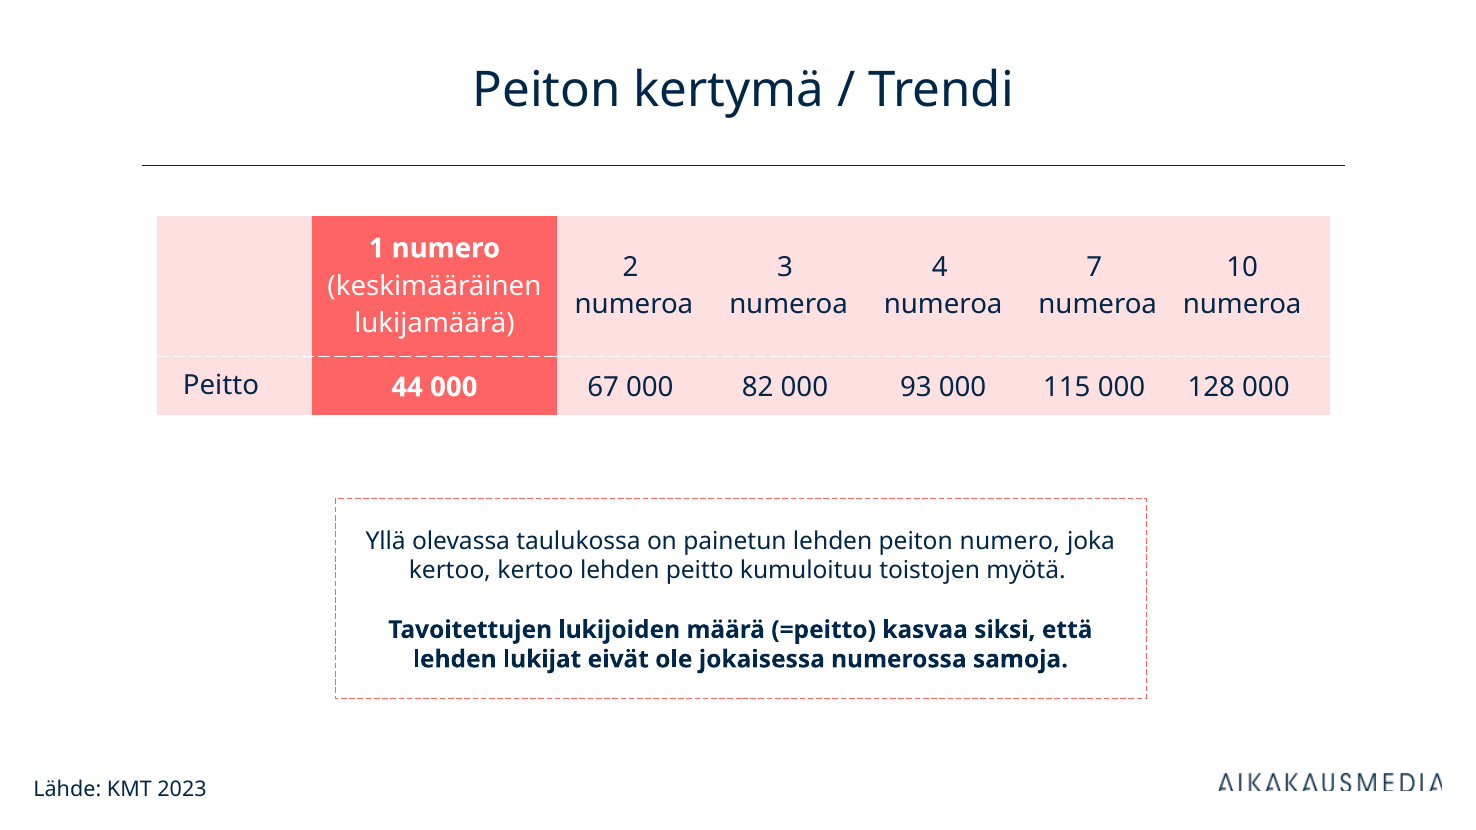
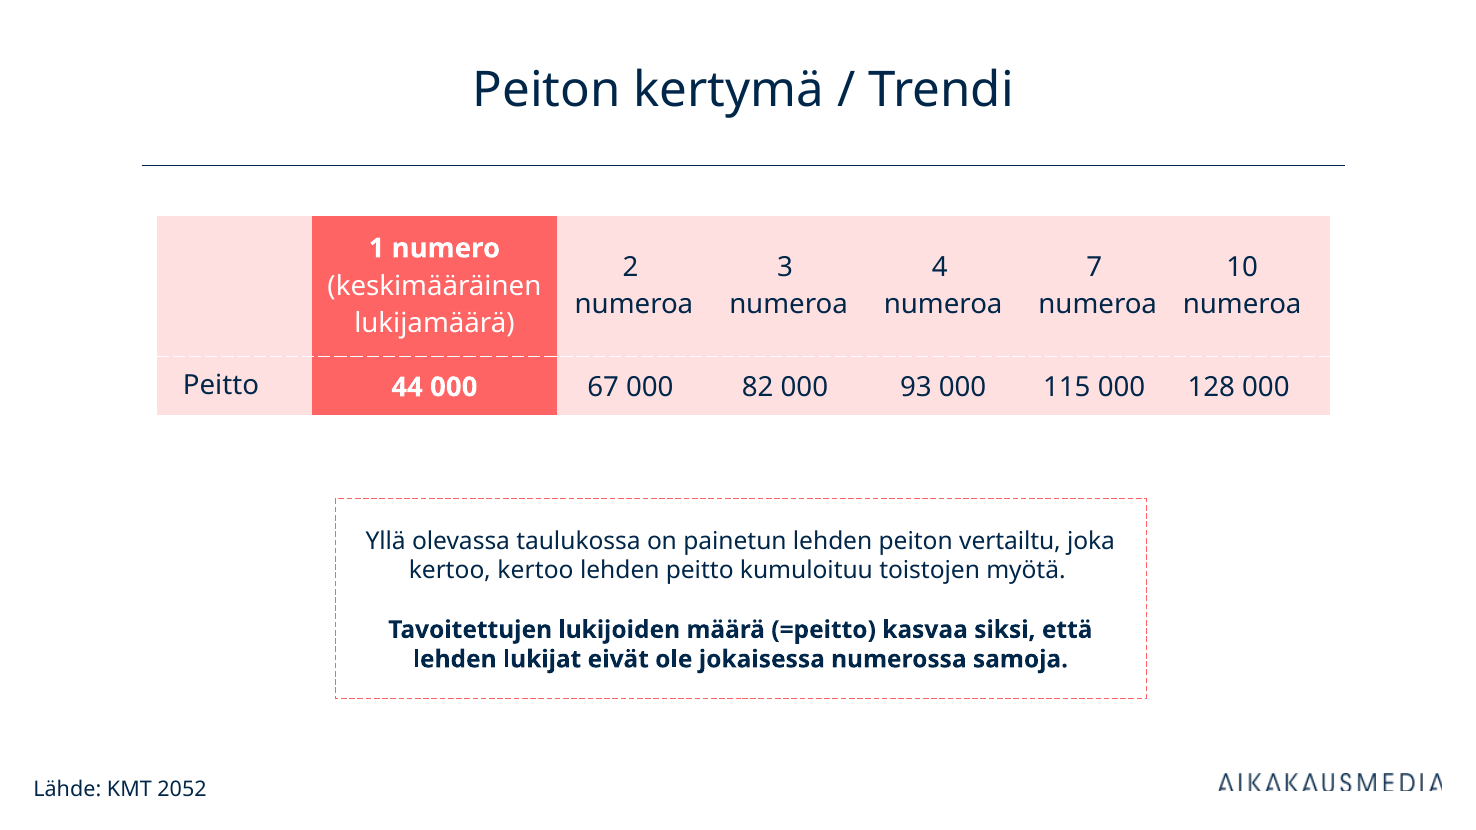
peiton numero: numero -> vertailtu
2023: 2023 -> 2052
